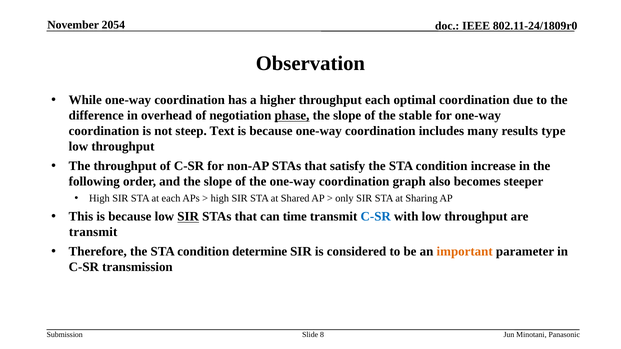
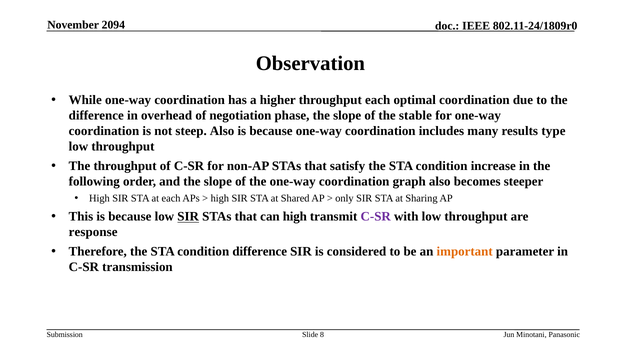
2054: 2054 -> 2094
phase underline: present -> none
steep Text: Text -> Also
can time: time -> high
C-SR at (376, 217) colour: blue -> purple
transmit at (93, 232): transmit -> response
condition determine: determine -> difference
